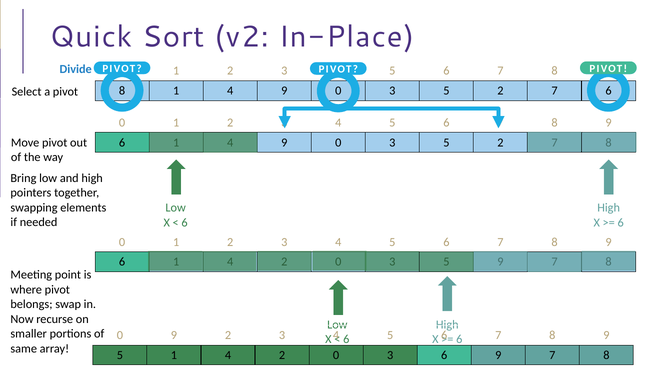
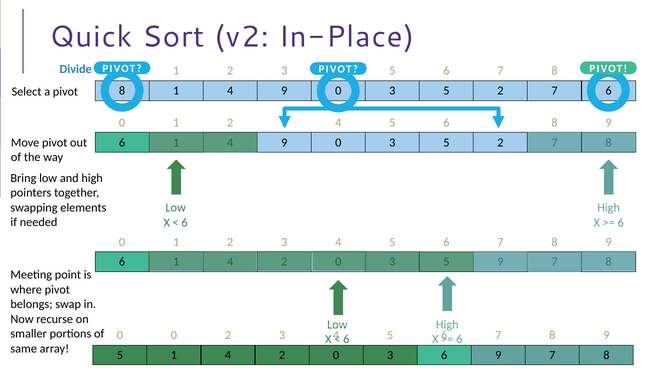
0 9: 9 -> 0
